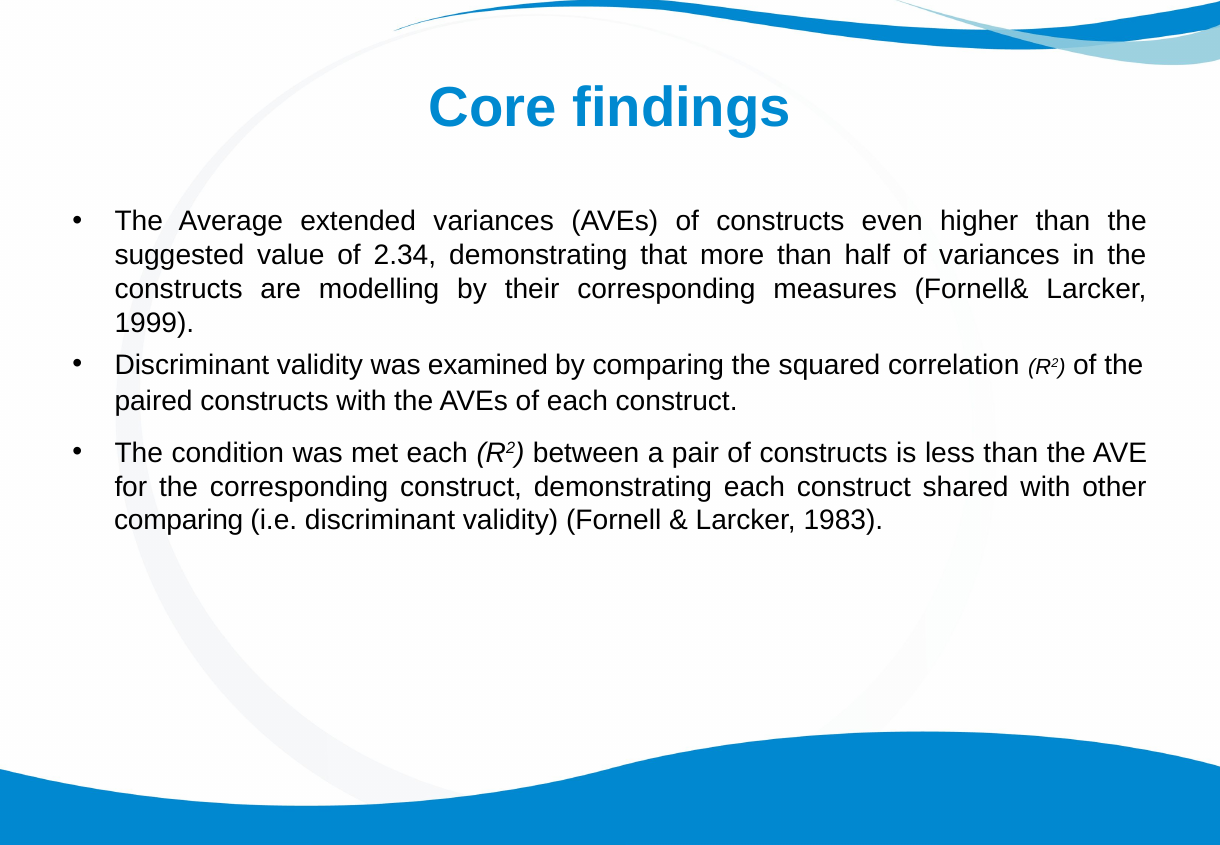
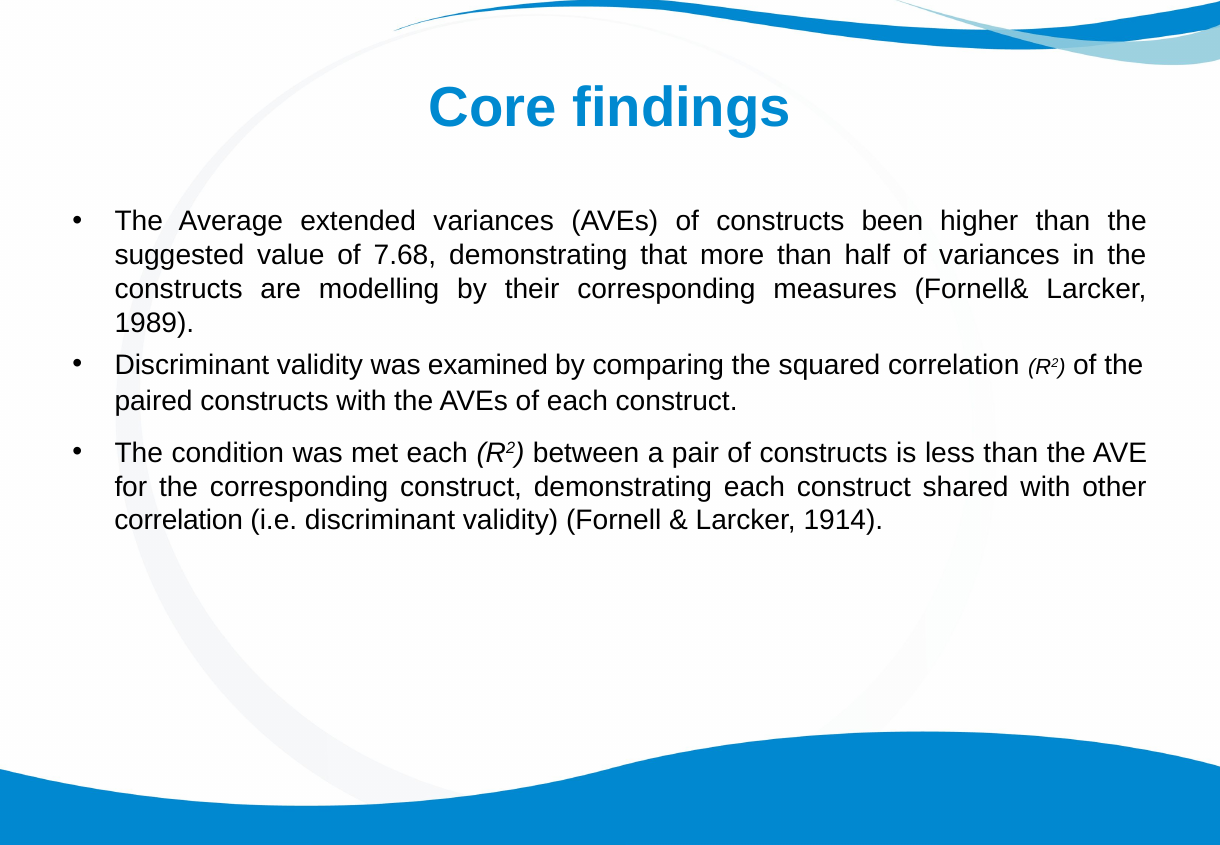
even: even -> been
2.34: 2.34 -> 7.68
1999: 1999 -> 1989
comparing at (179, 520): comparing -> correlation
1983: 1983 -> 1914
